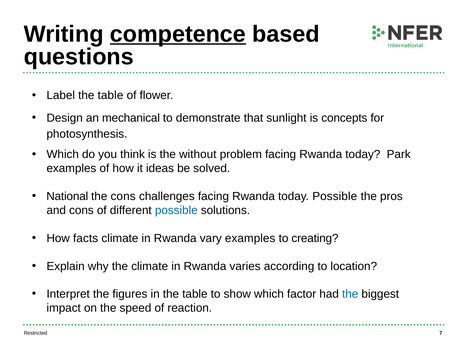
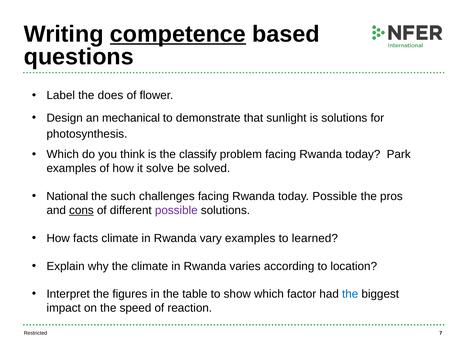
Label the table: table -> does
is concepts: concepts -> solutions
without: without -> classify
ideas: ideas -> solve
the cons: cons -> such
cons at (81, 211) underline: none -> present
possible at (176, 211) colour: blue -> purple
creating: creating -> learned
